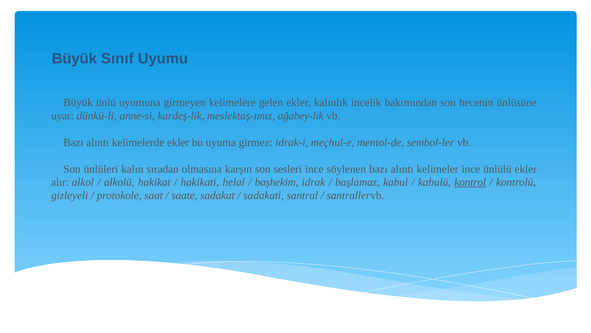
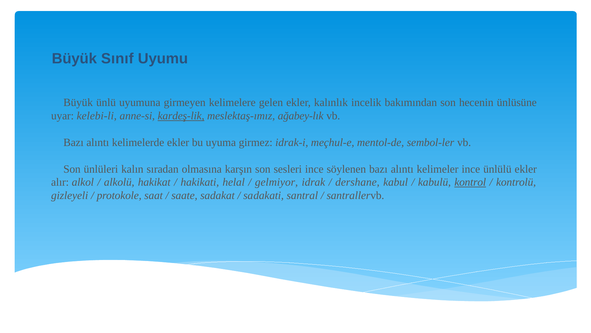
dünkü-li: dünkü-li -> kelebi-li
kardeş-lik underline: none -> present
başhekim: başhekim -> gelmiyor
başlamaz: başlamaz -> dershane
